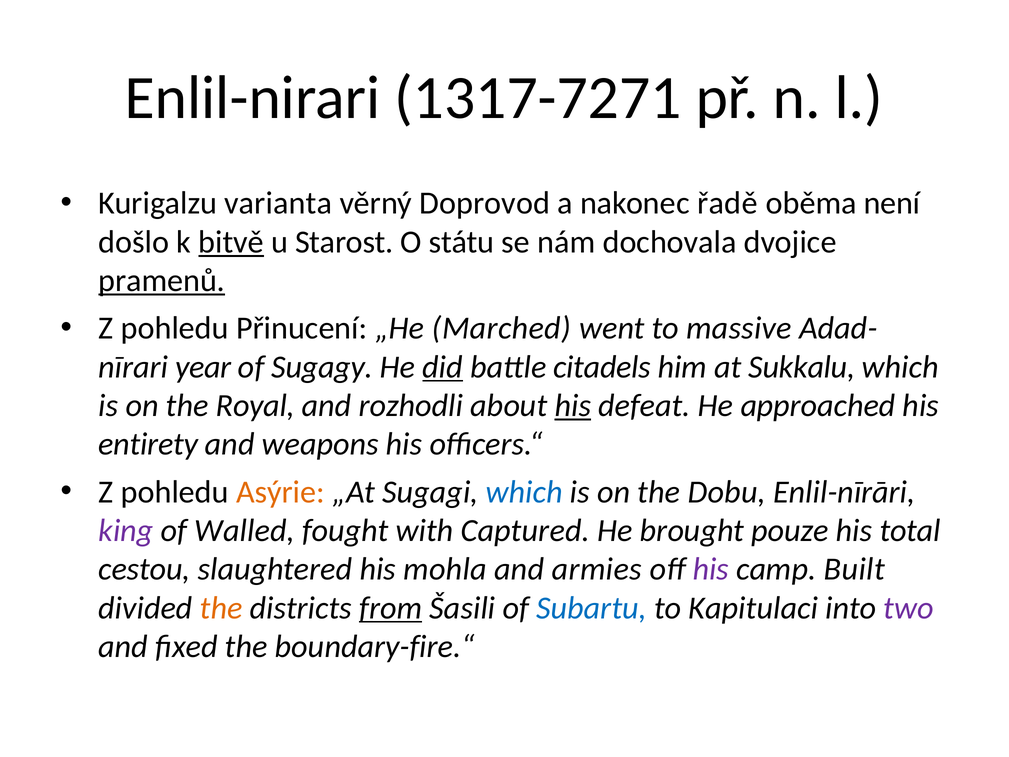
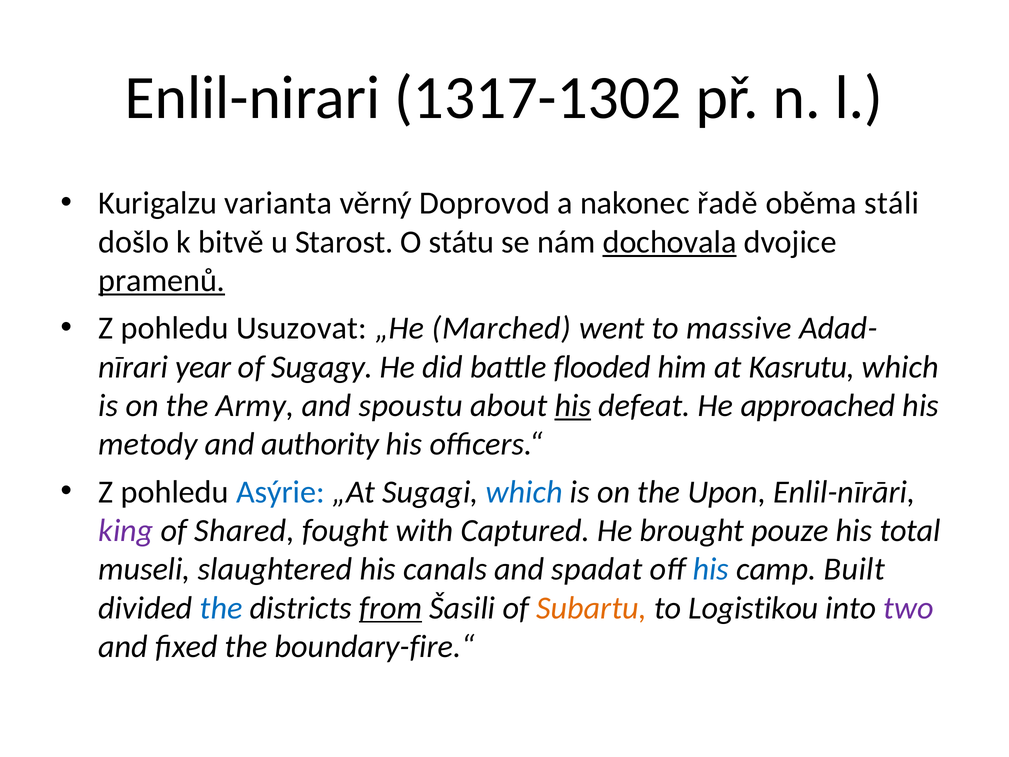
1317-7271: 1317-7271 -> 1317-1302
není: není -> stáli
bitvě underline: present -> none
dochovala underline: none -> present
Přinucení: Přinucení -> Usuzovat
did underline: present -> none
citadels: citadels -> flooded
Sukkalu: Sukkalu -> Kasrutu
Royal: Royal -> Army
rozhodli: rozhodli -> spoustu
entirety: entirety -> metody
weapons: weapons -> authority
Asýrie colour: orange -> blue
Dobu: Dobu -> Upon
Walled: Walled -> Shared
cestou: cestou -> museli
mohla: mohla -> canals
armies: armies -> spadat
his at (711, 569) colour: purple -> blue
the at (221, 608) colour: orange -> blue
Subartu colour: blue -> orange
Kapitulaci: Kapitulaci -> Logistikou
